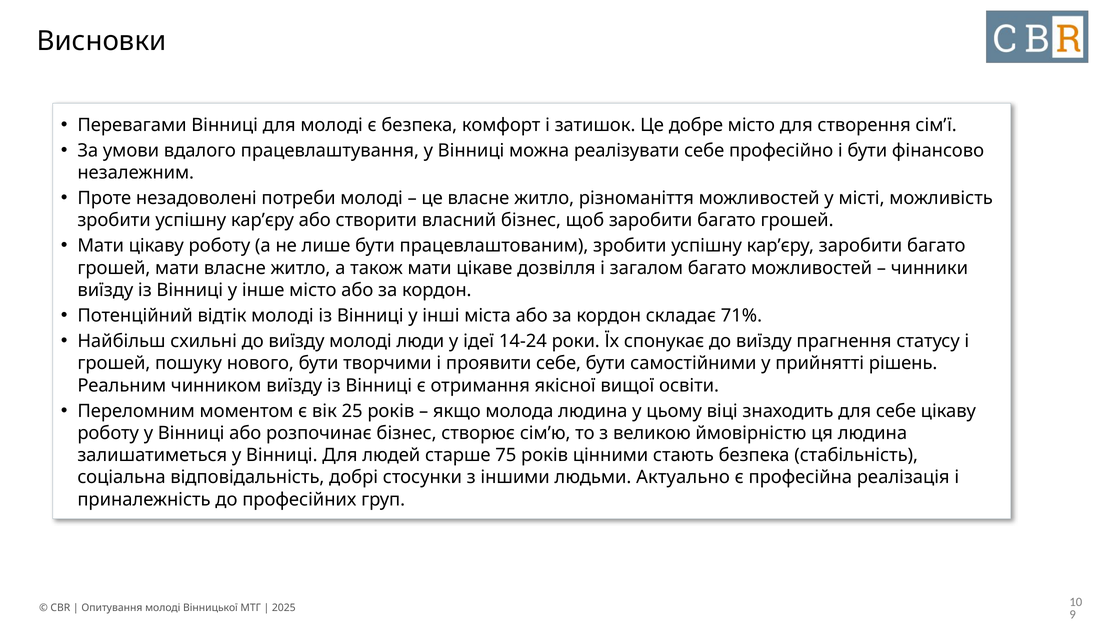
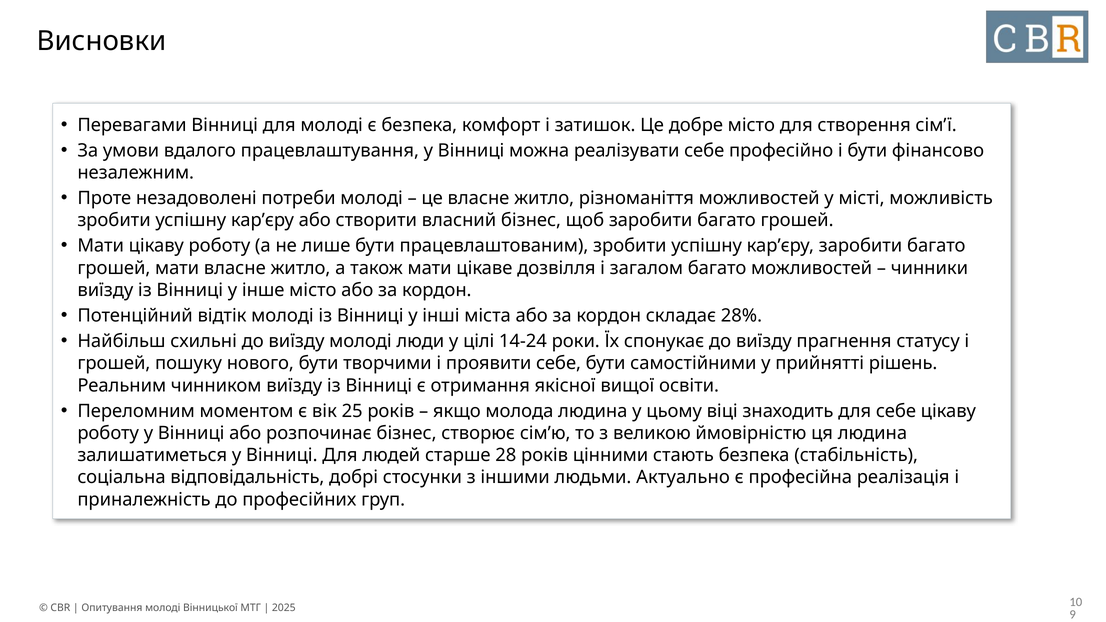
71%: 71% -> 28%
ідеї: ідеї -> цілі
75: 75 -> 28
